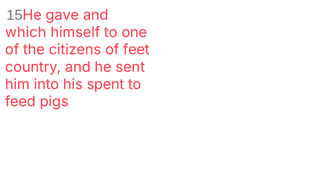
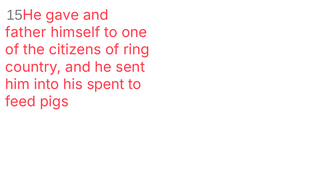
which: which -> father
feet: feet -> ring
